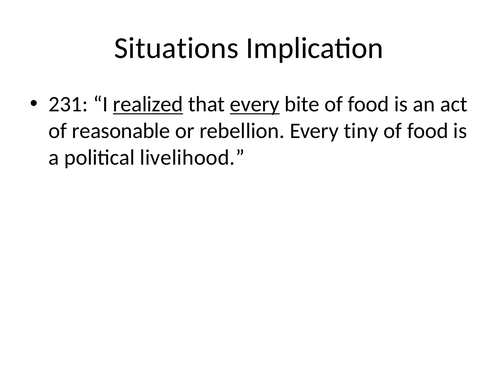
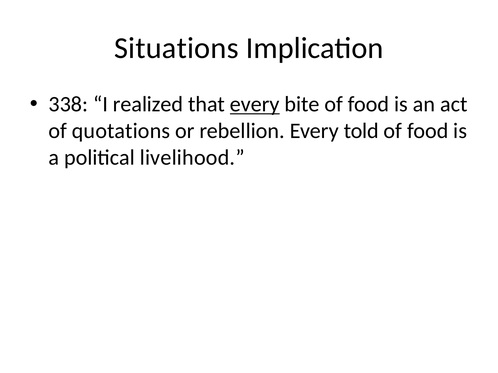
231: 231 -> 338
realized underline: present -> none
reasonable: reasonable -> quotations
tiny: tiny -> told
